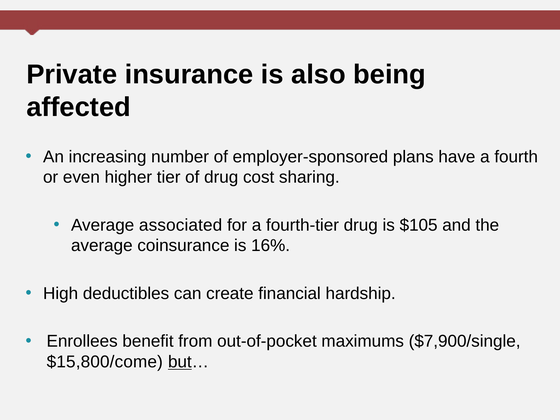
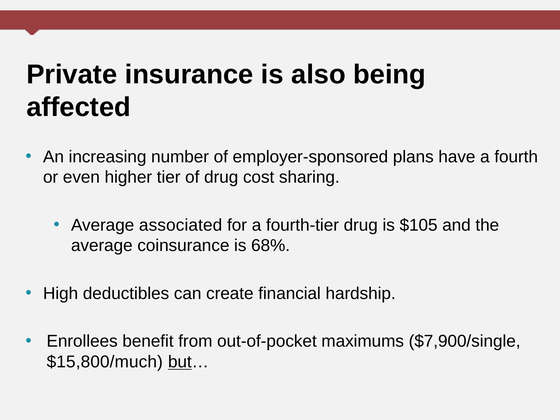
16%: 16% -> 68%
$15,800/come: $15,800/come -> $15,800/much
